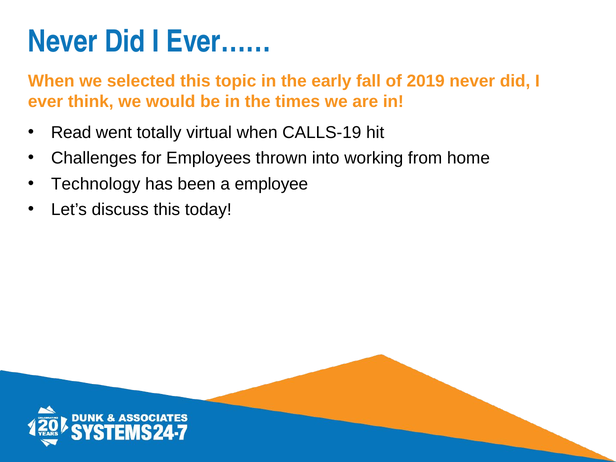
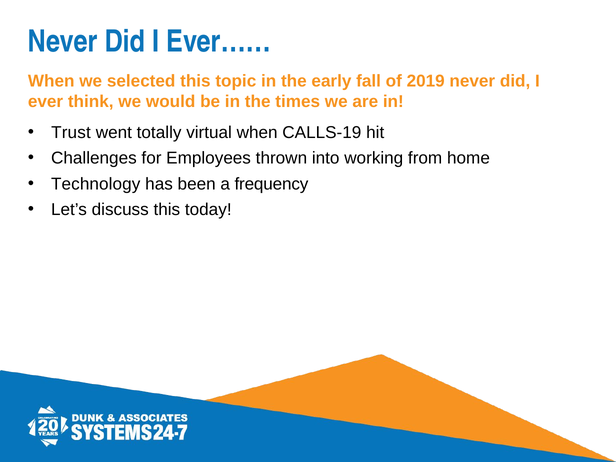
Read: Read -> Trust
employee: employee -> frequency
